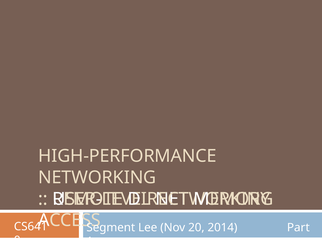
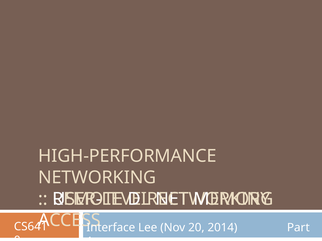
Segment: Segment -> Interface
